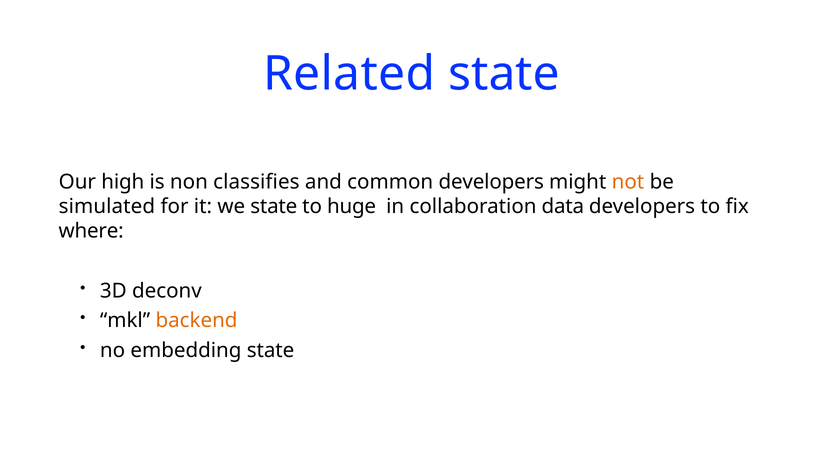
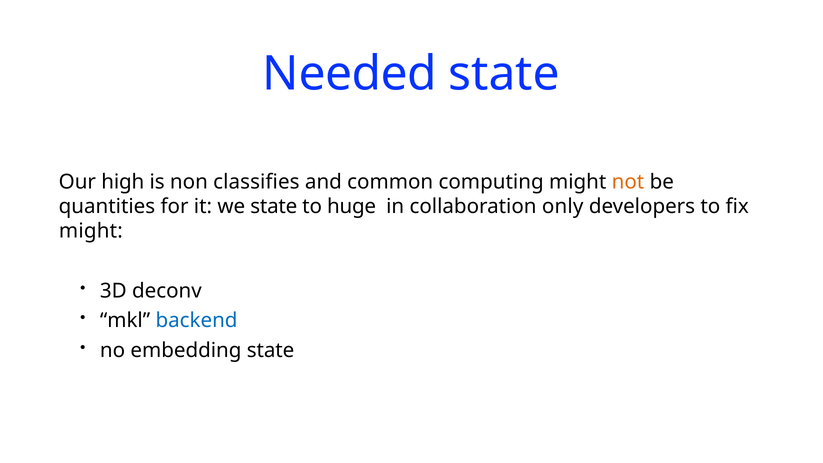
Related: Related -> Needed
common developers: developers -> computing
simulated: simulated -> quantities
data: data -> only
where at (91, 231): where -> might
backend colour: orange -> blue
